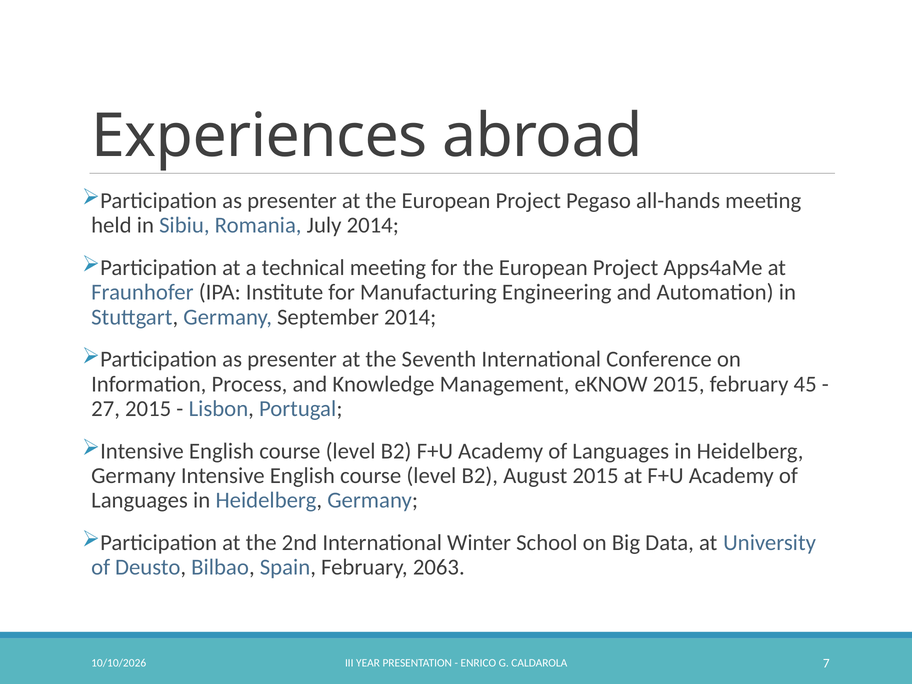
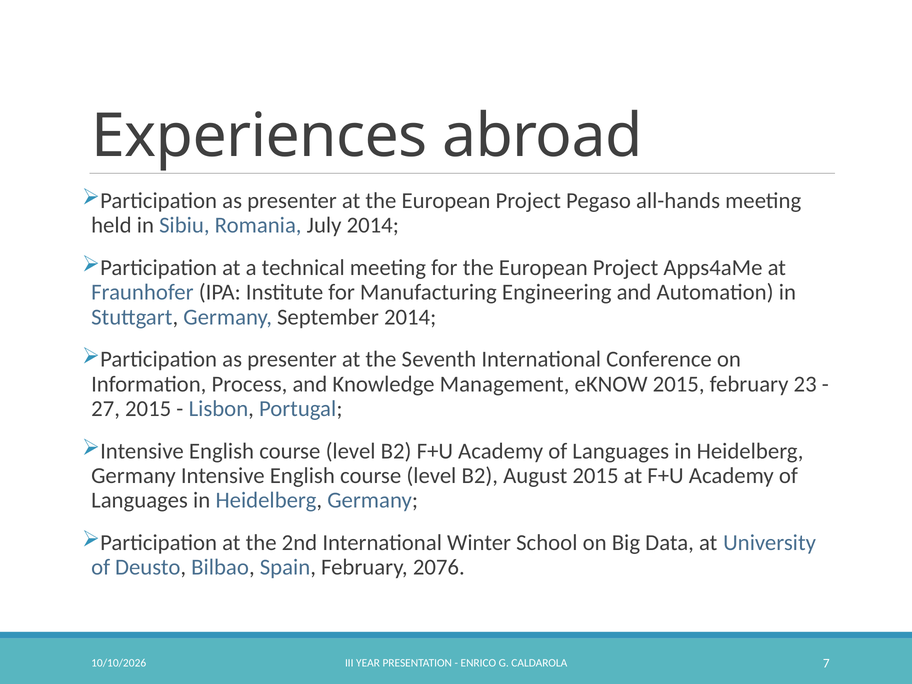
45: 45 -> 23
2063: 2063 -> 2076
